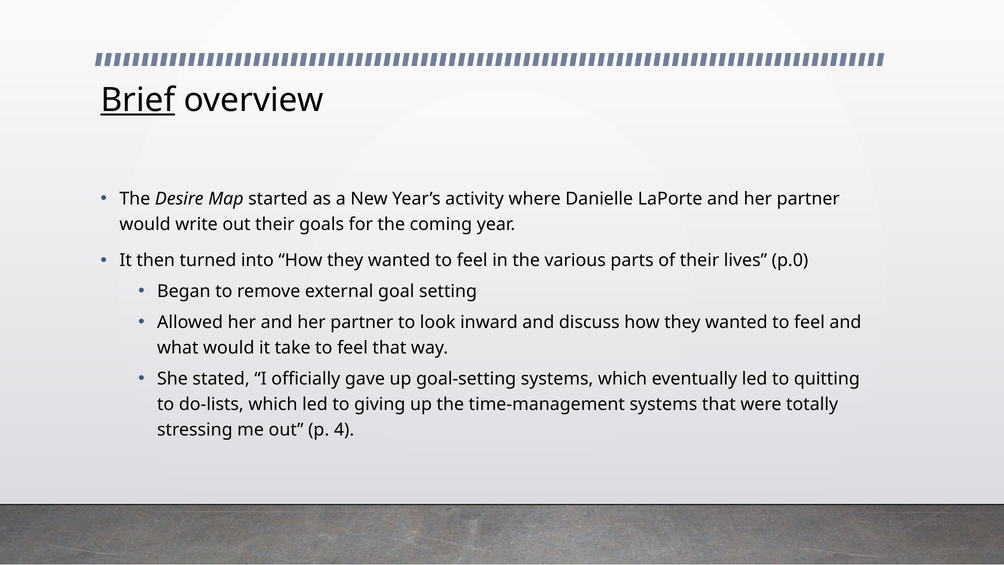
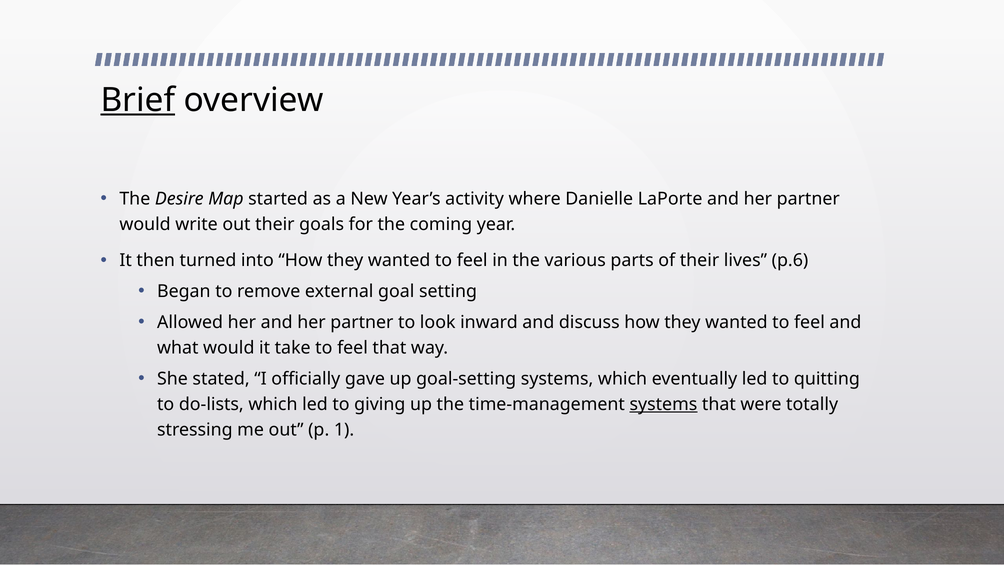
p.0: p.0 -> p.6
systems at (663, 404) underline: none -> present
4: 4 -> 1
